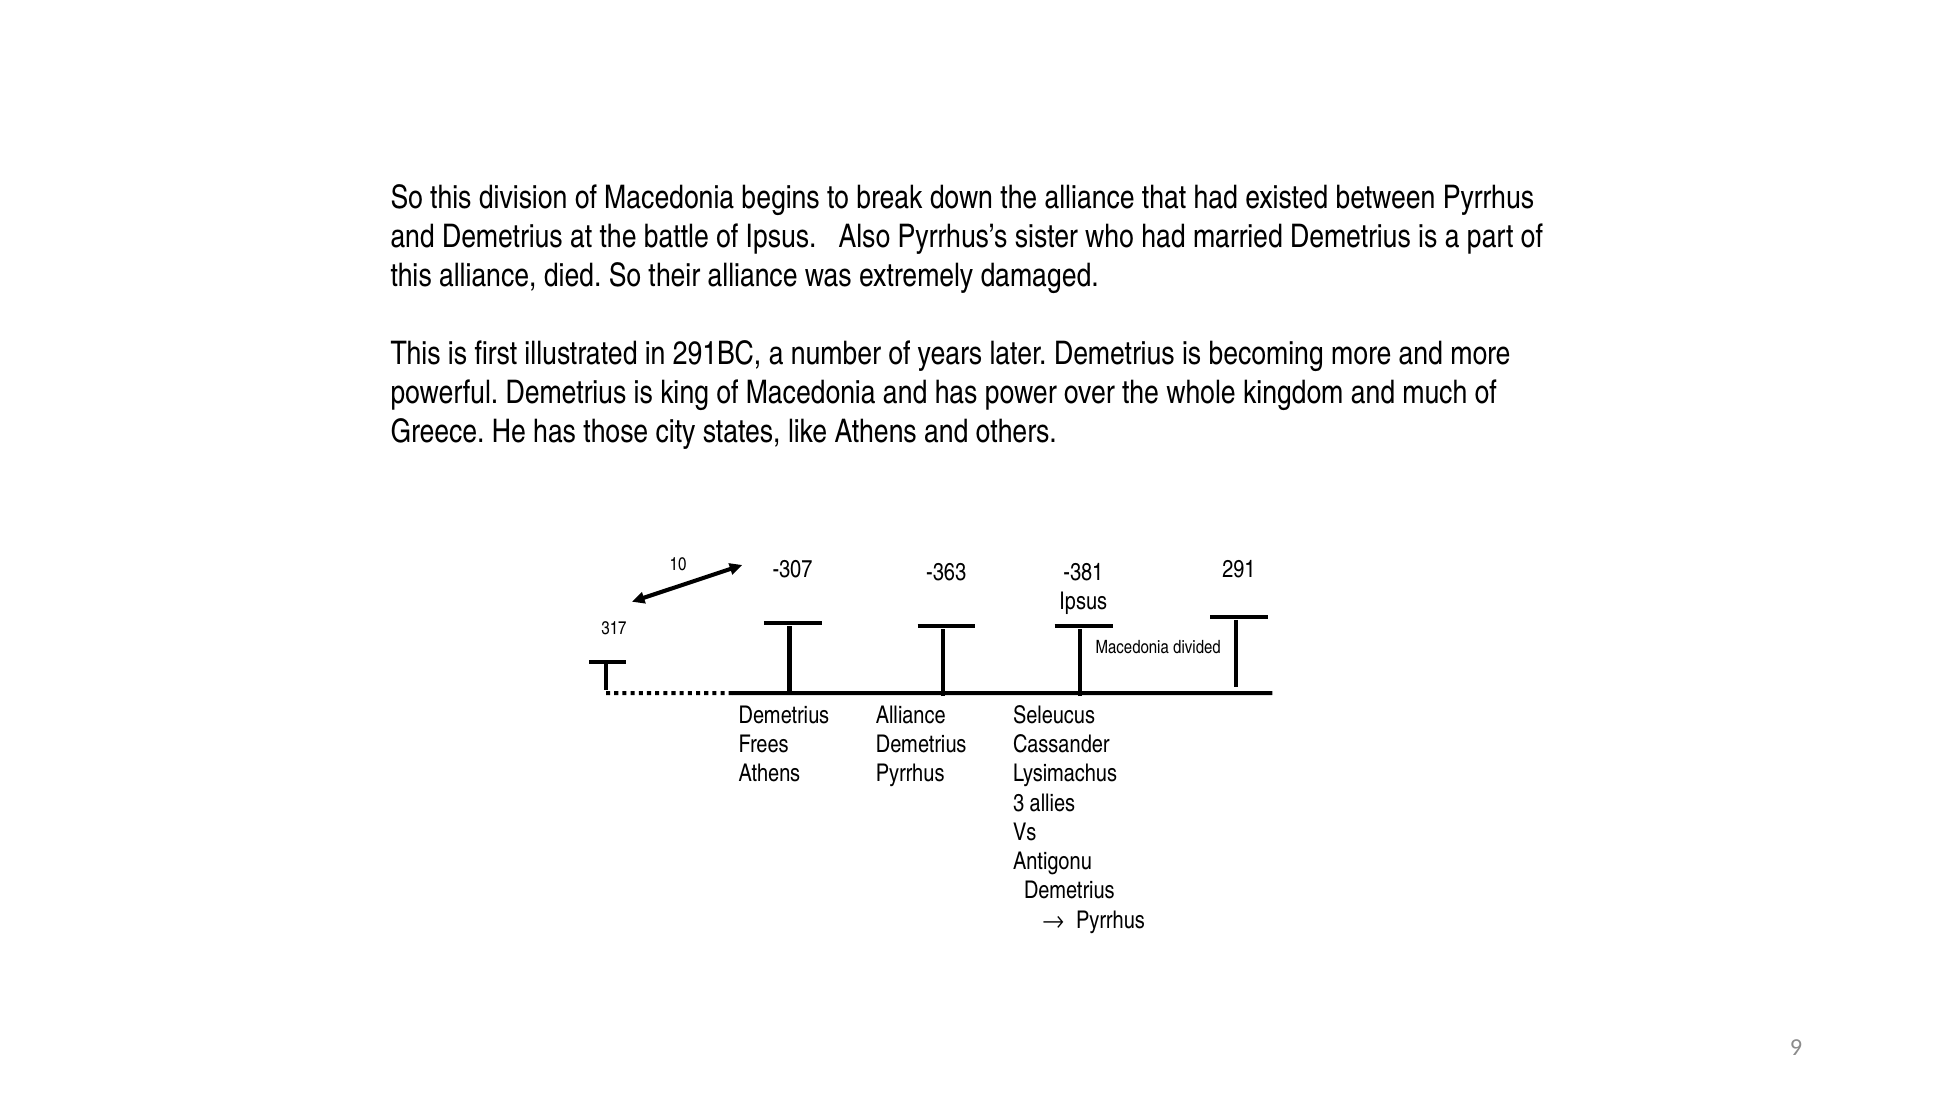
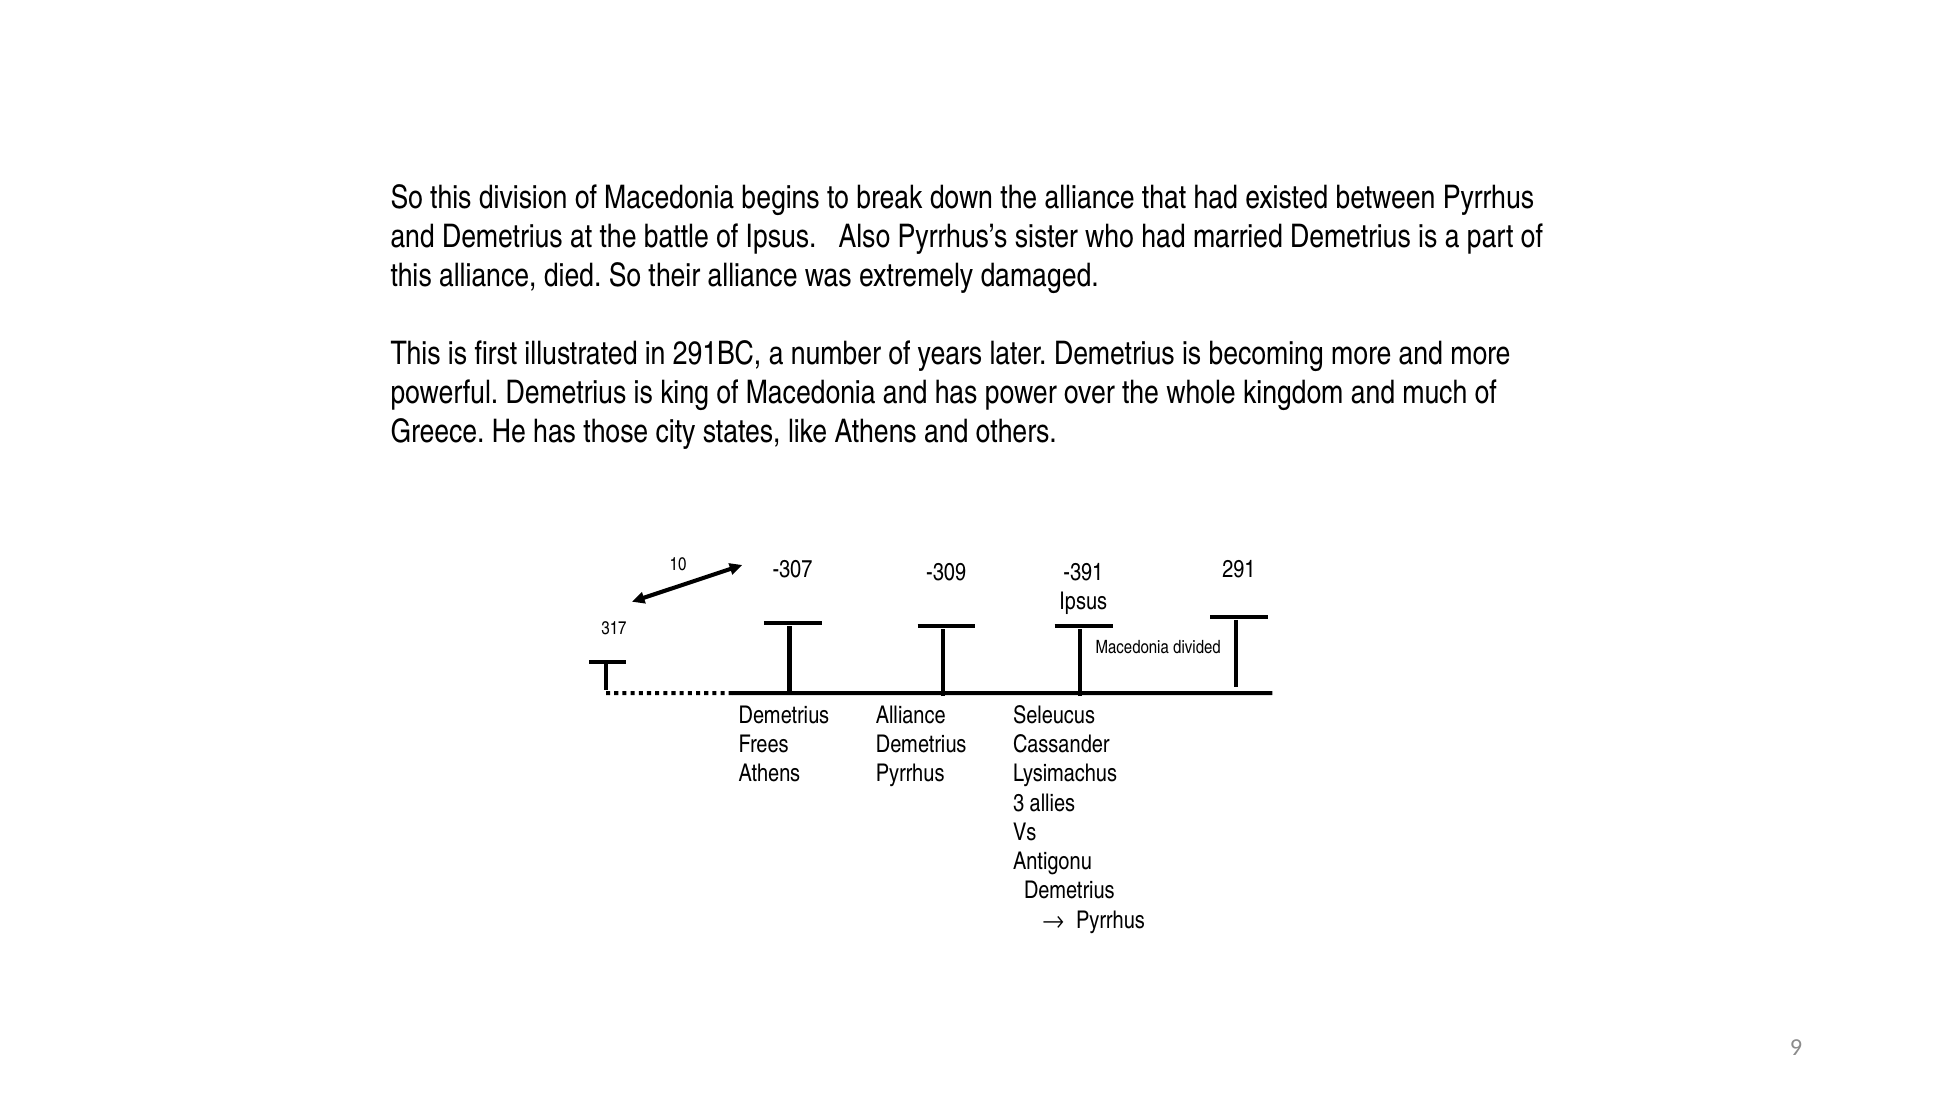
-381: -381 -> -391
-363: -363 -> -309
